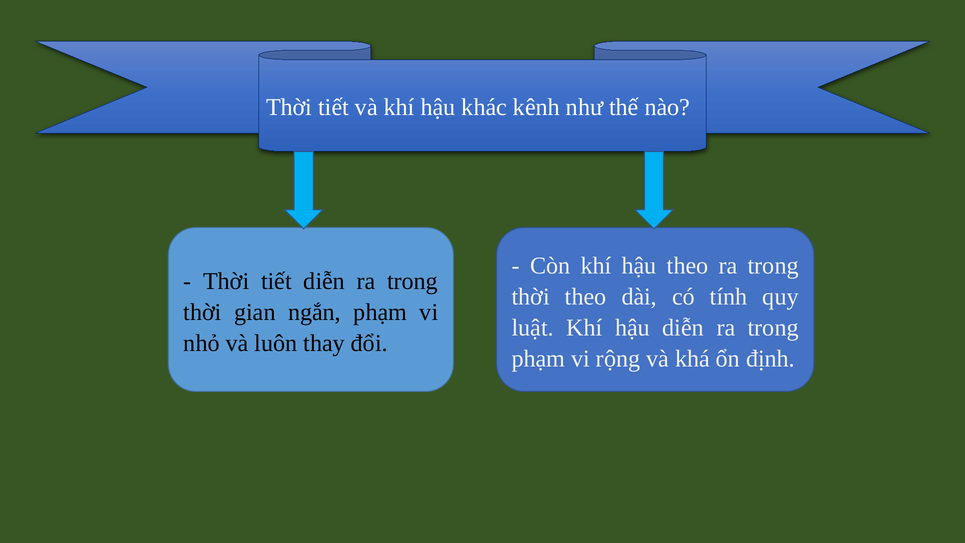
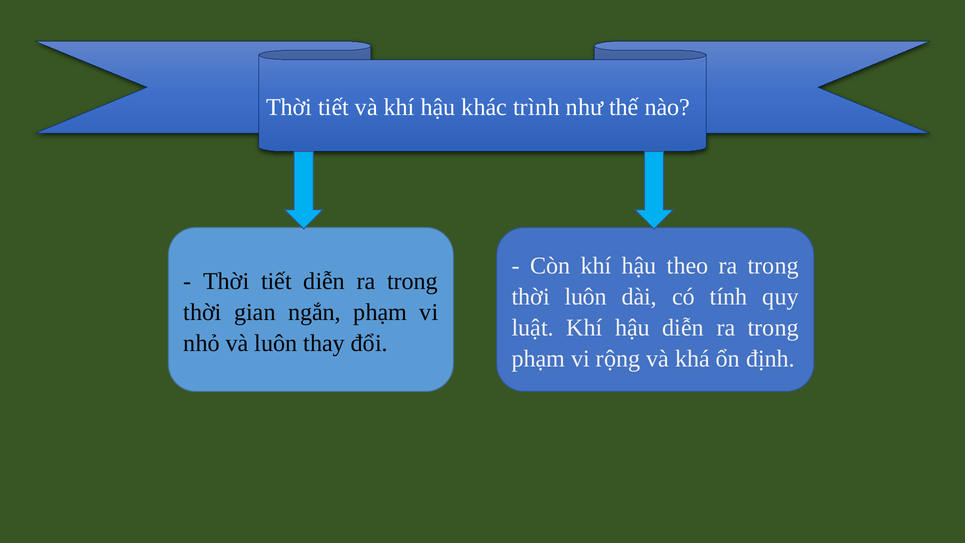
kênh: kênh -> trình
thời theo: theo -> luôn
